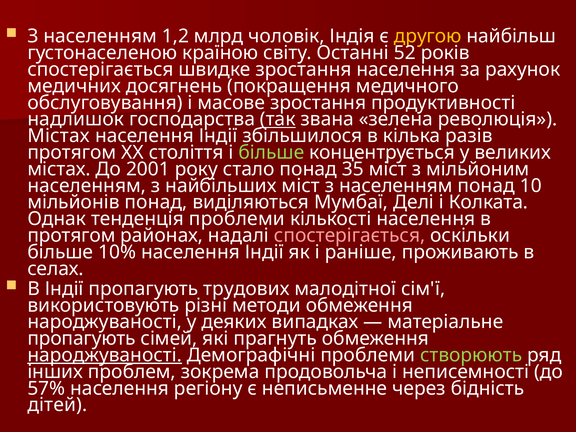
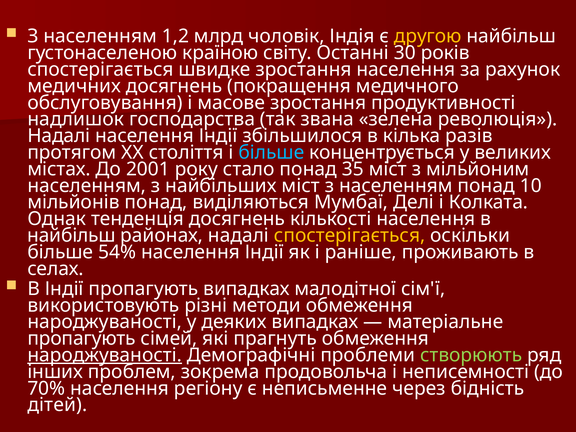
52: 52 -> 30
так underline: present -> none
Містах at (59, 136): Містах -> Надалі
більше at (271, 152) colour: light green -> light blue
тенденція проблеми: проблеми -> досягнень
протягом at (71, 235): протягом -> найбільш
спостерігається at (350, 235) colour: pink -> yellow
10%: 10% -> 54%
пропагують трудових: трудових -> випадках
57%: 57% -> 70%
